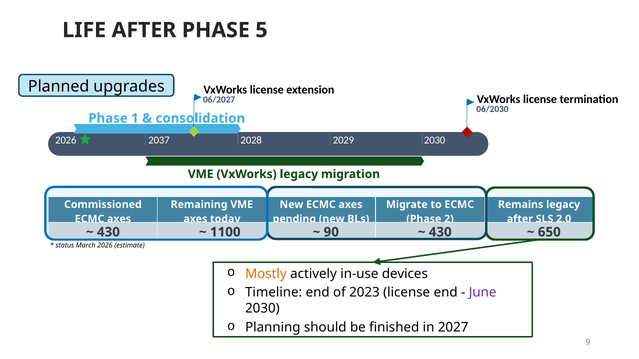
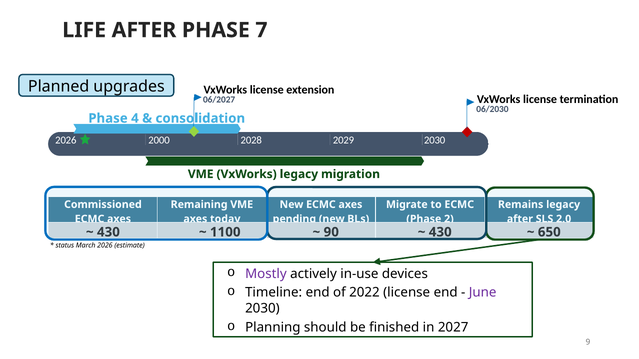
5: 5 -> 7
1: 1 -> 4
2037: 2037 -> 2000
Mostly colour: orange -> purple
2023: 2023 -> 2022
